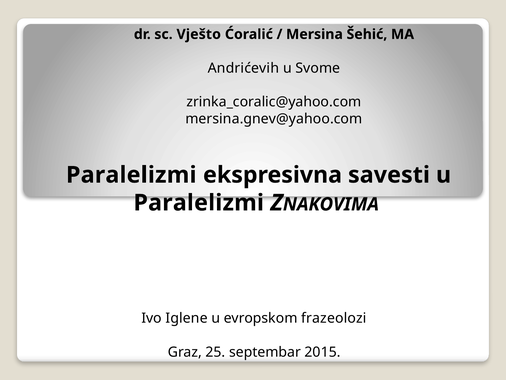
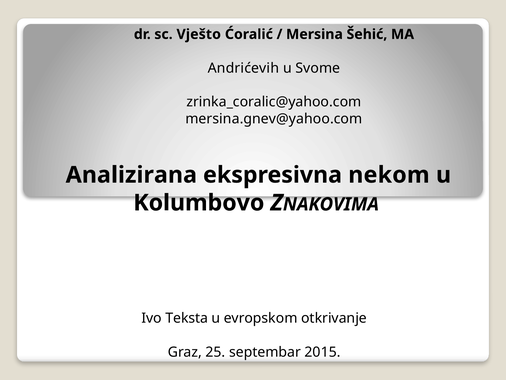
Paralelizmi at (131, 175): Paralelizmi -> Analizirana
savesti: savesti -> nekom
Paralelizmi at (199, 203): Paralelizmi -> Kolumbovo
Iglene: Iglene -> Teksta
frazeolozi: frazeolozi -> otkrivanje
